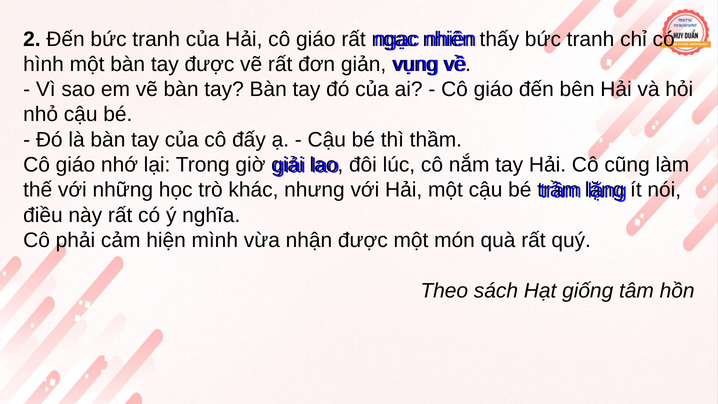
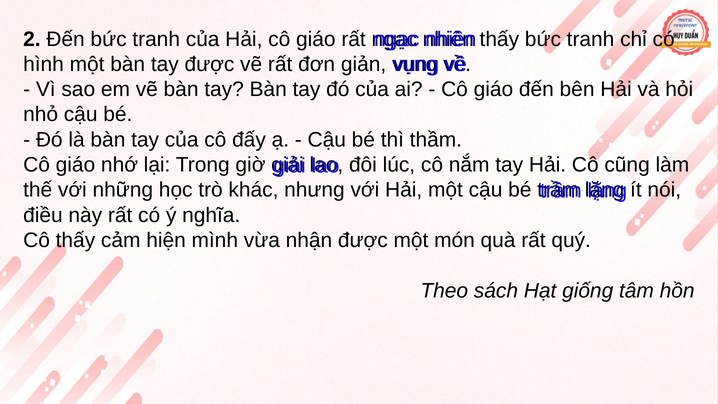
Cô phải: phải -> thấy
